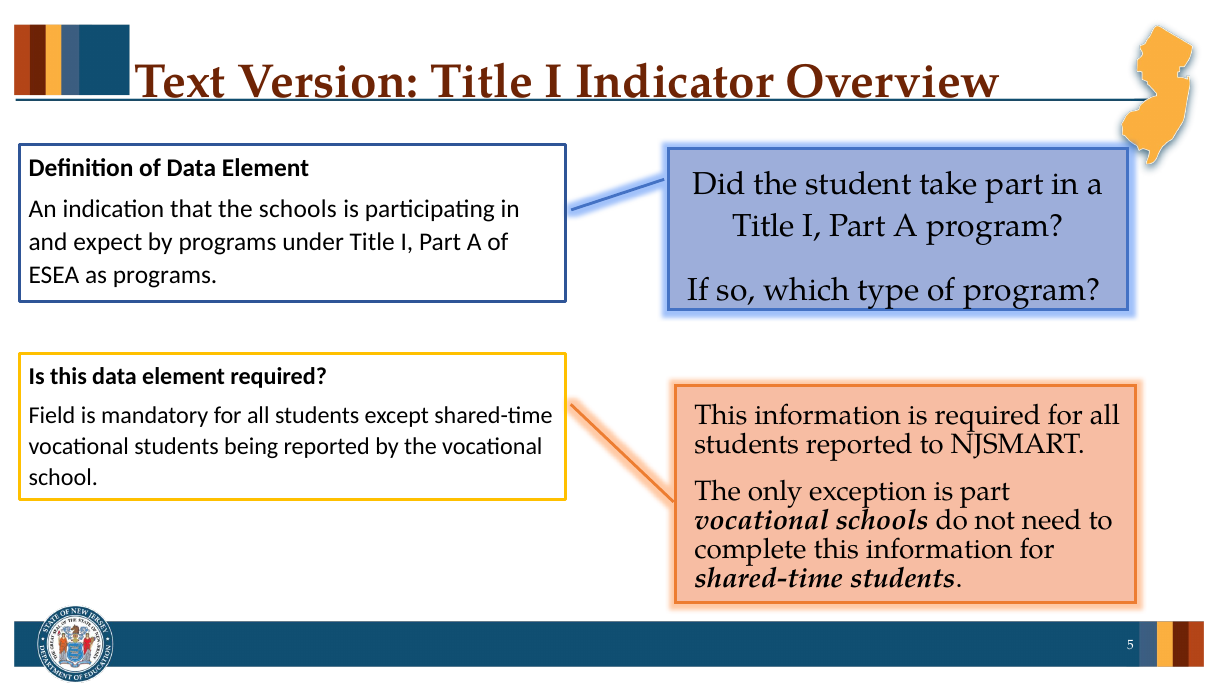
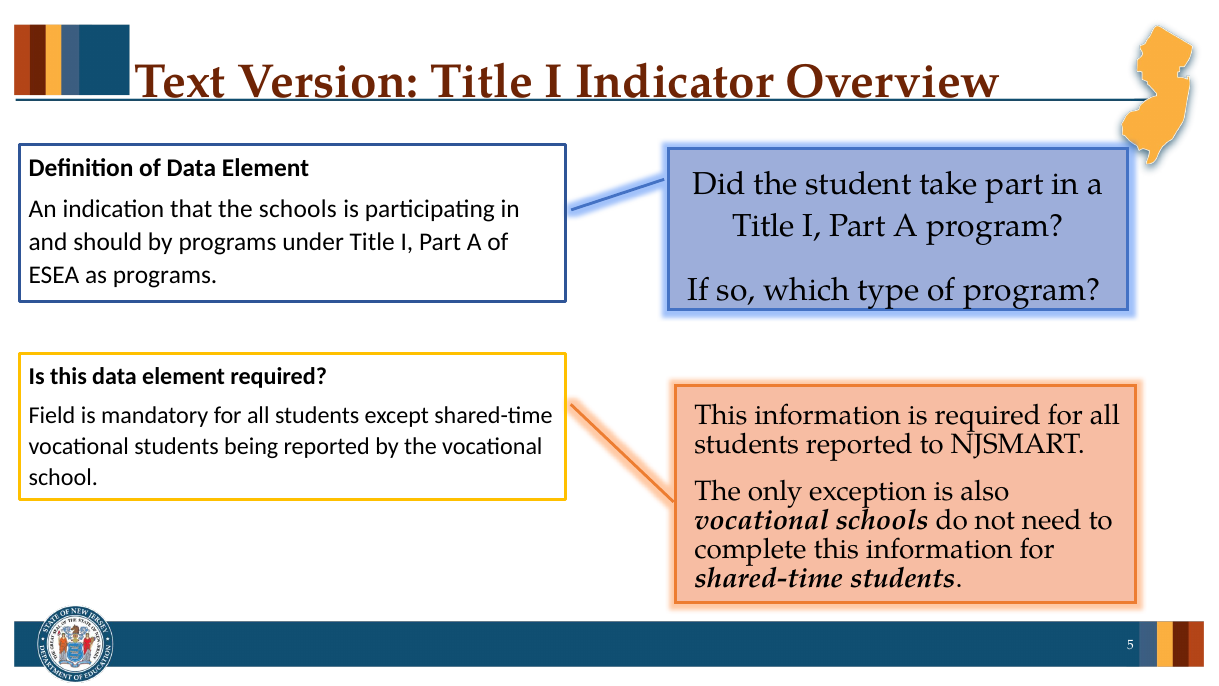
expect: expect -> should
is part: part -> also
